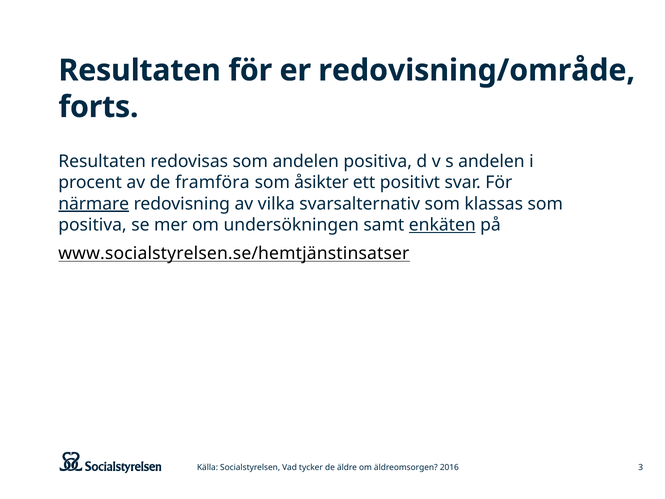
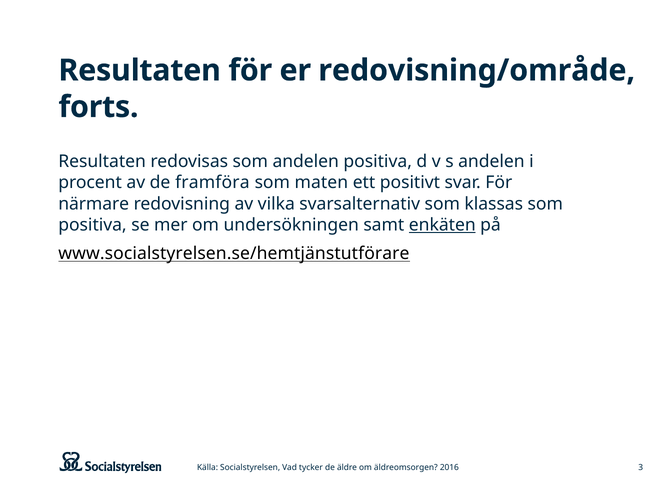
åsikter: åsikter -> maten
närmare underline: present -> none
www.socialstyrelsen.se/hemtjänstinsatser: www.socialstyrelsen.se/hemtjänstinsatser -> www.socialstyrelsen.se/hemtjänstutförare
